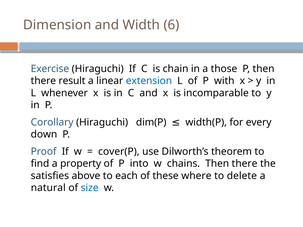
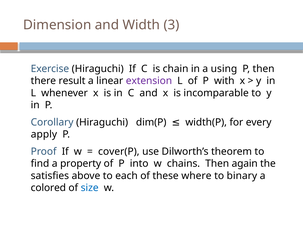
6: 6 -> 3
those: those -> using
extension colour: blue -> purple
down: down -> apply
chains Then there: there -> again
delete: delete -> binary
natural: natural -> colored
